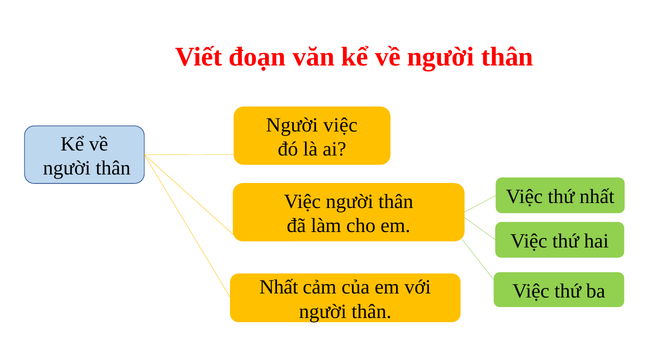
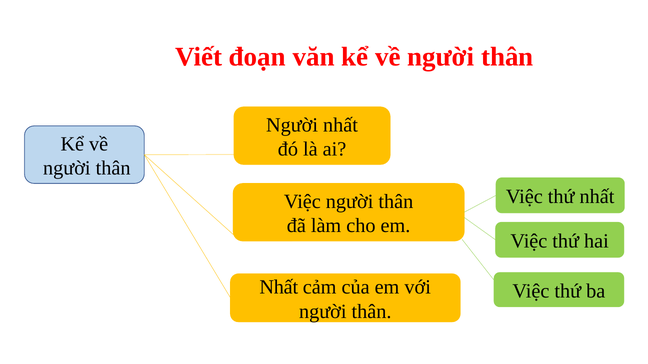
Người việc: việc -> nhất
